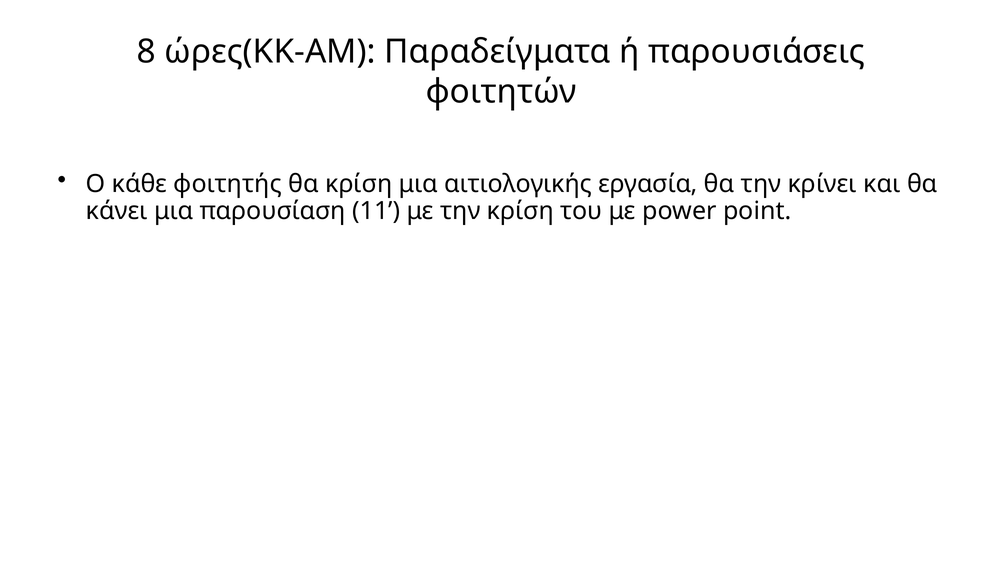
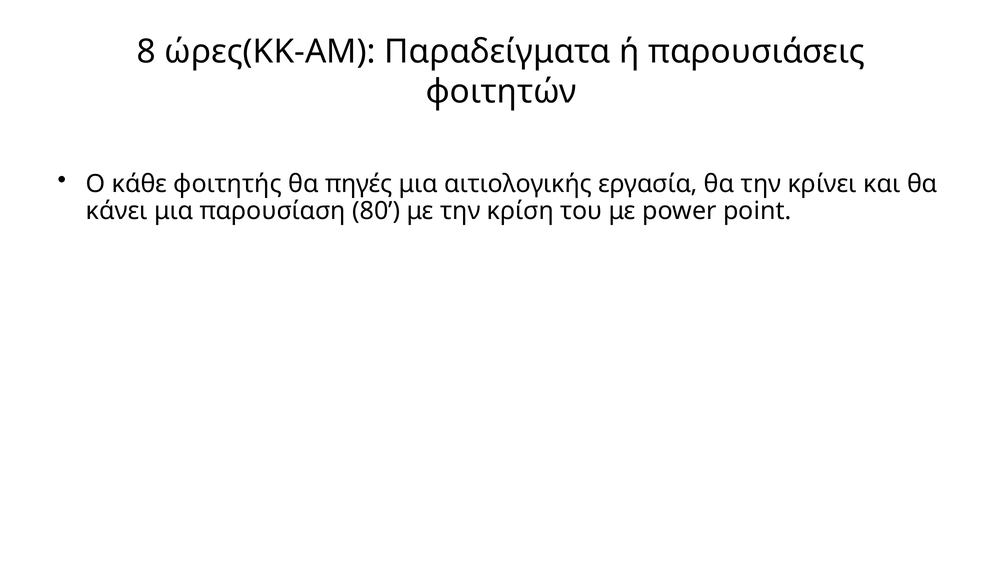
θα κρίση: κρίση -> πηγές
11: 11 -> 80
